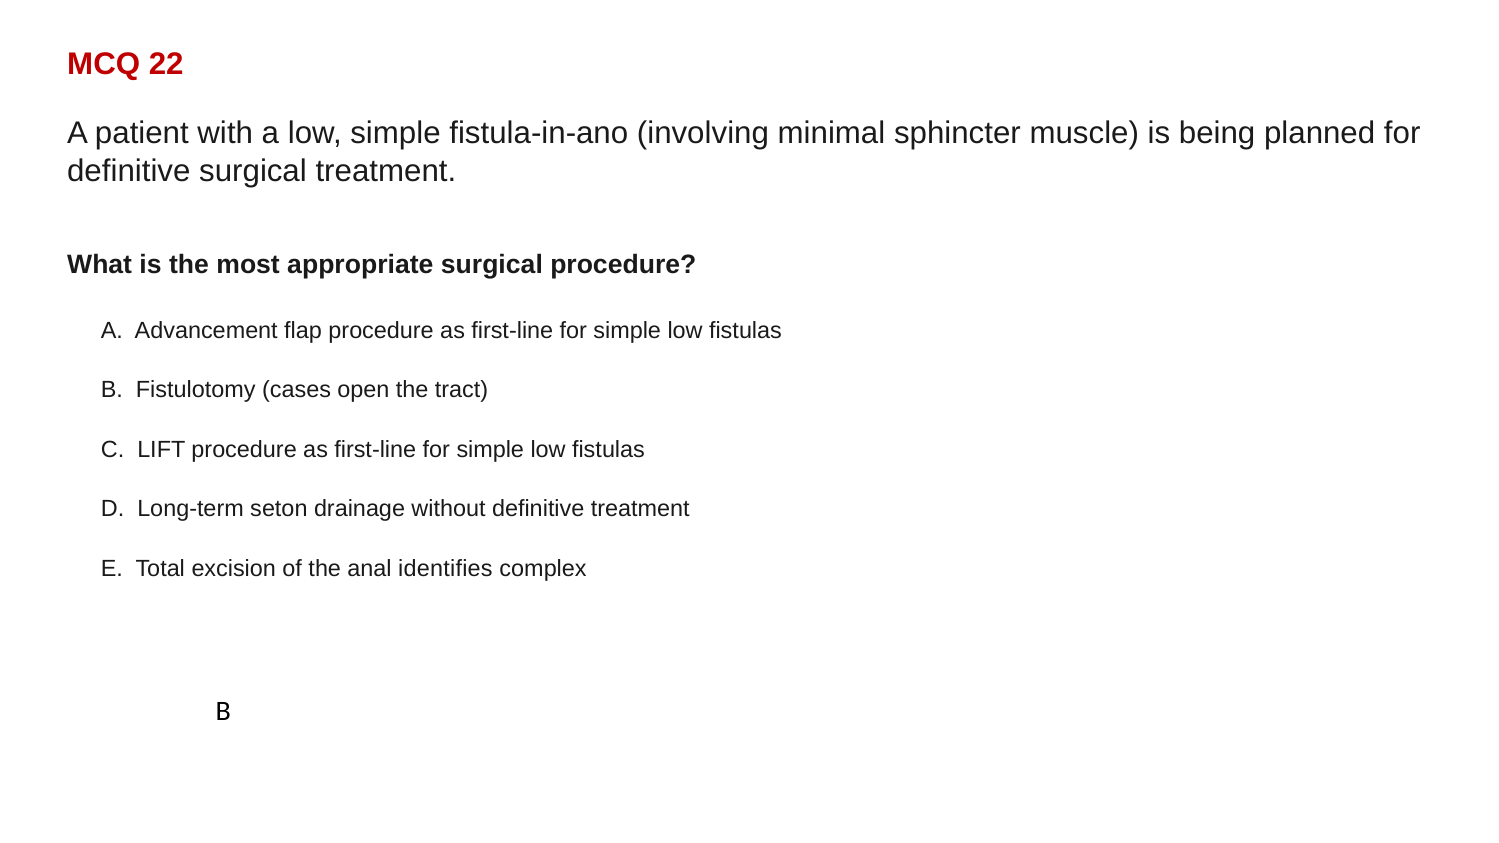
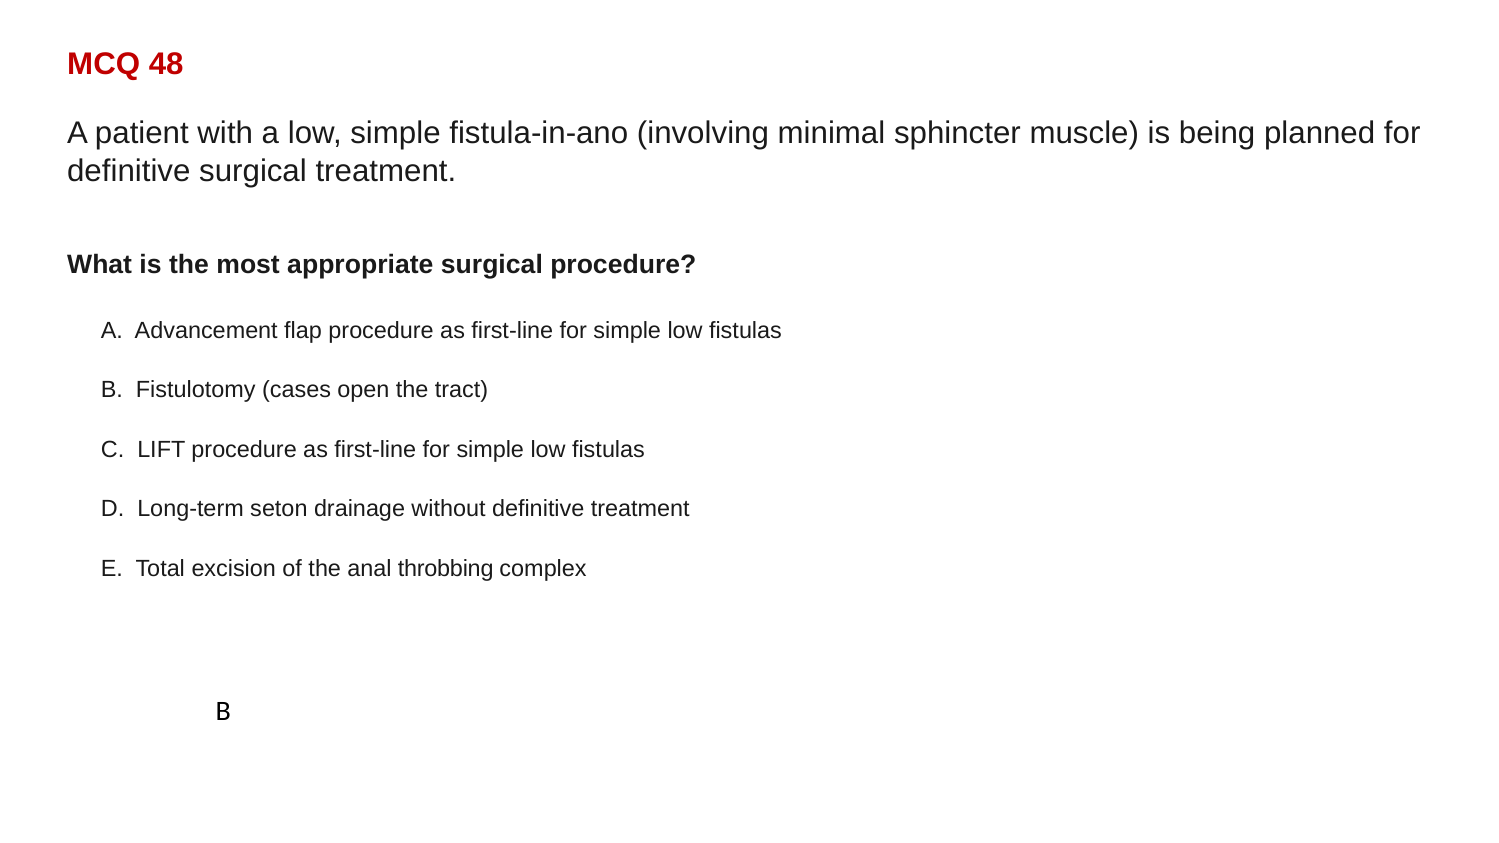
22: 22 -> 48
identifies: identifies -> throbbing
